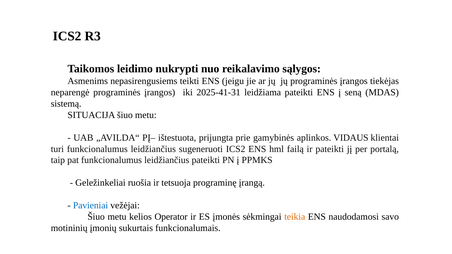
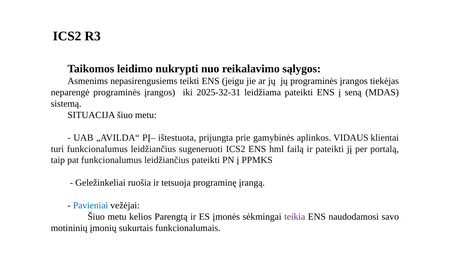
2025-41-31: 2025-41-31 -> 2025-32-31
Operator: Operator -> Parengtą
teikia colour: orange -> purple
